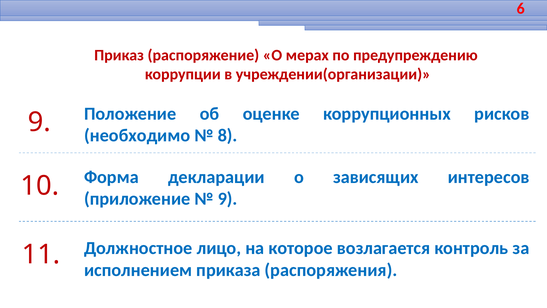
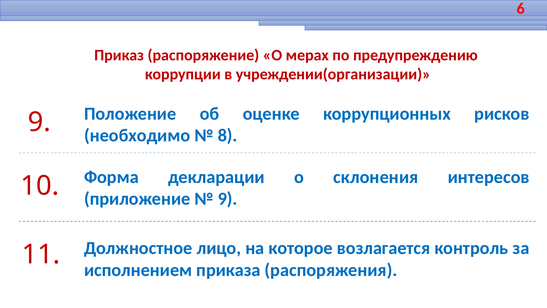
зависящих: зависящих -> склонения
